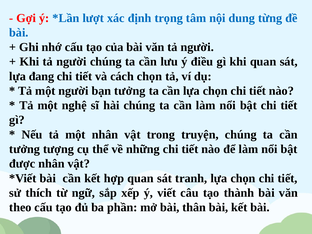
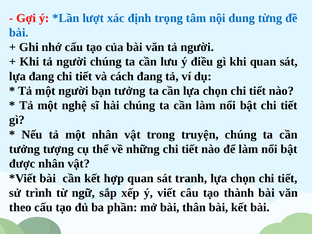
cách chọn: chọn -> đang
thích: thích -> trình
